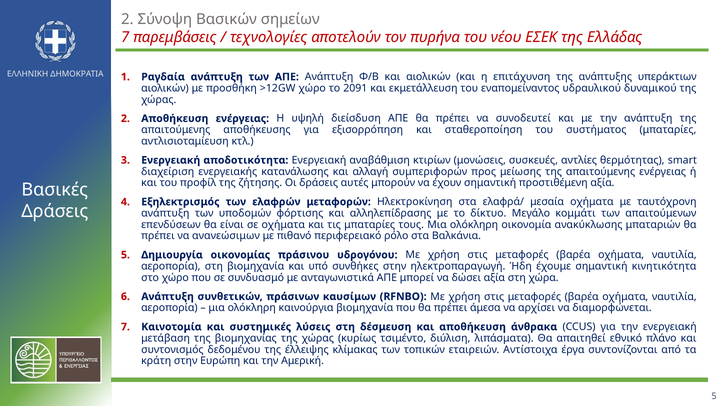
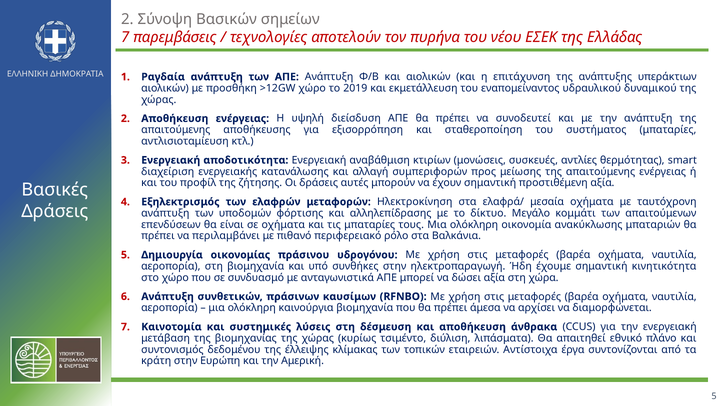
2091: 2091 -> 2019
ανανεώσιμων: ανανεώσιμων -> περιλαμβάνει
